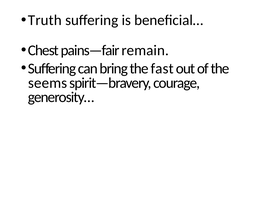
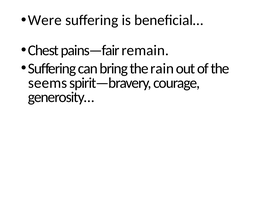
Truth: Truth -> Were
fast: fast -> rain
